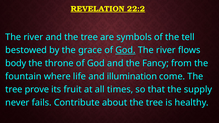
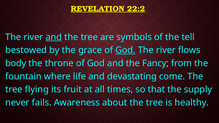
and at (54, 37) underline: none -> present
illumination: illumination -> devastating
prove: prove -> flying
Contribute: Contribute -> Awareness
